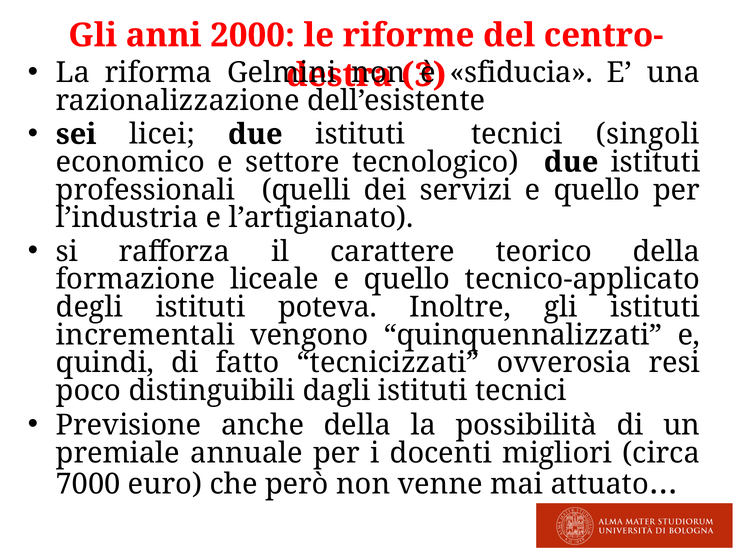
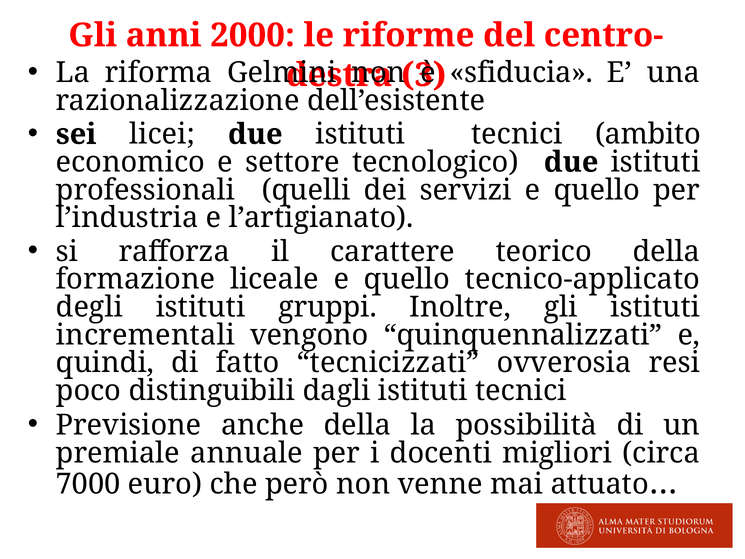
singoli: singoli -> ambito
poteva: poteva -> gruppi
